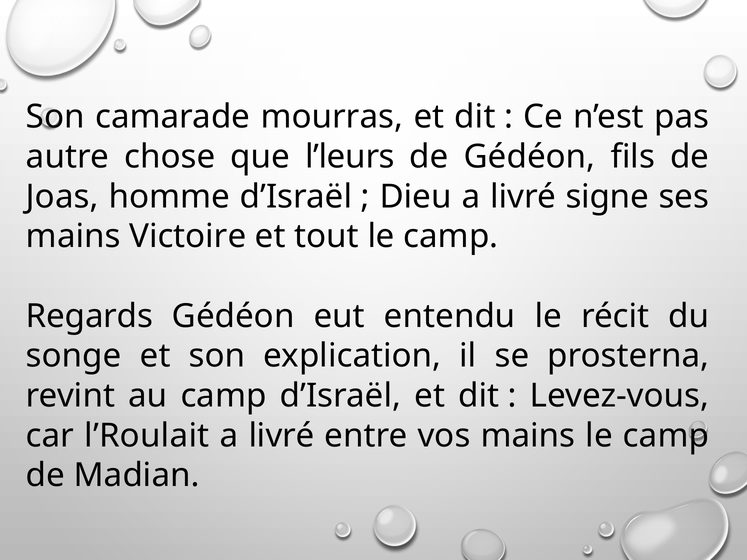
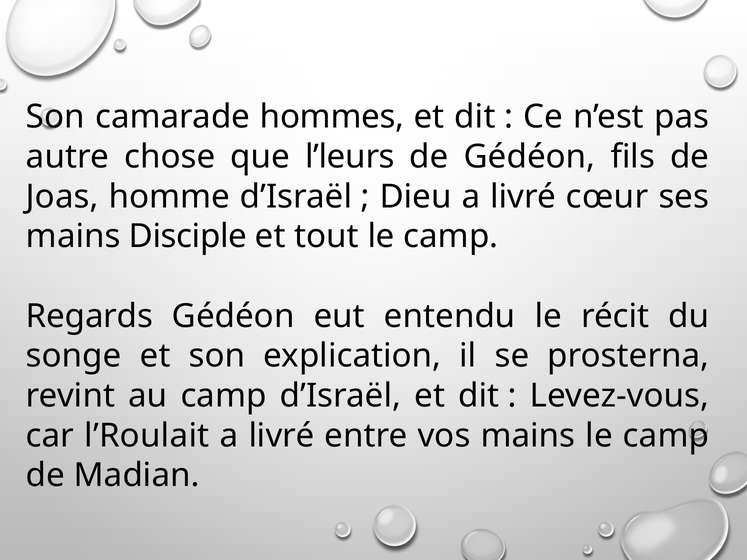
mourras: mourras -> hommes
signe: signe -> cœur
Victoire: Victoire -> Disciple
